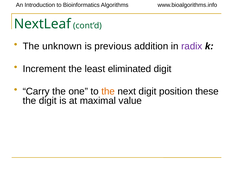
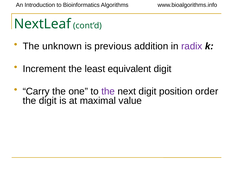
eliminated: eliminated -> equivalent
the at (108, 91) colour: orange -> purple
these: these -> order
